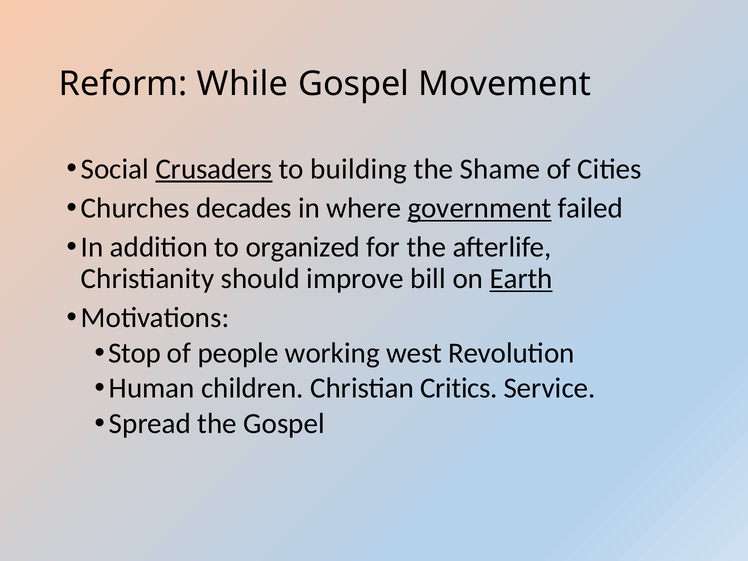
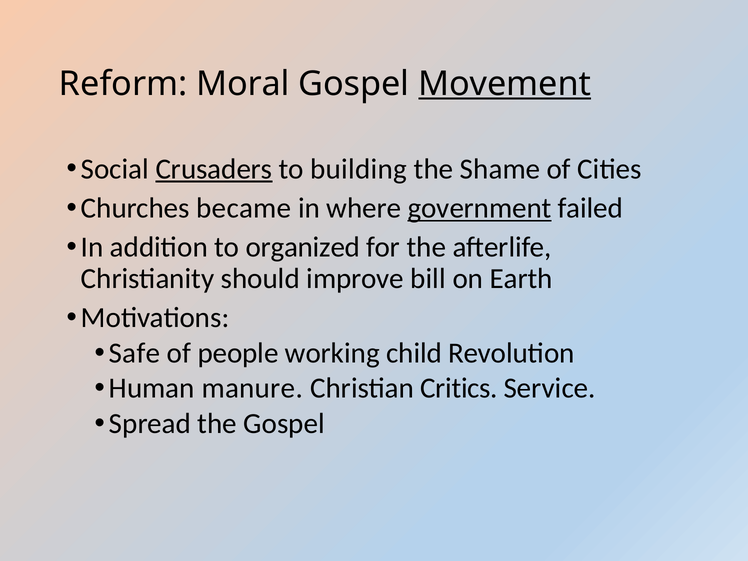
While: While -> Moral
Movement underline: none -> present
decades: decades -> became
Earth underline: present -> none
Stop: Stop -> Safe
west: west -> child
children: children -> manure
